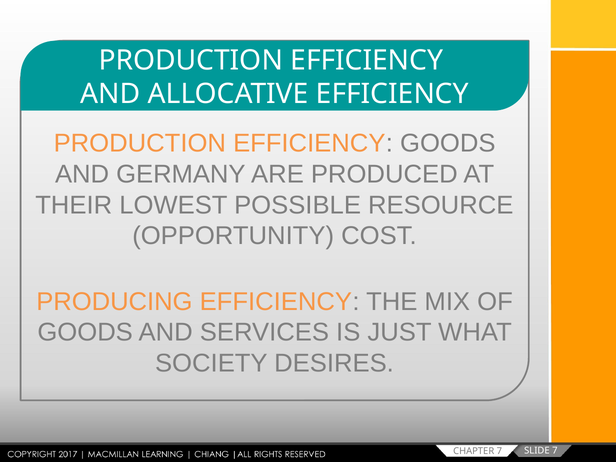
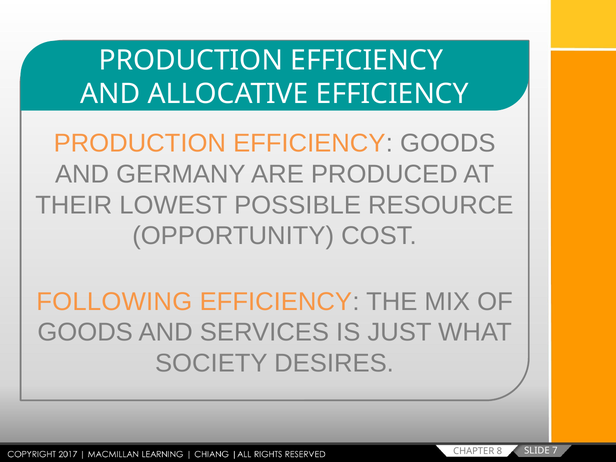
PRODUCING: PRODUCING -> FOLLOWING
CHAPTER 7: 7 -> 8
